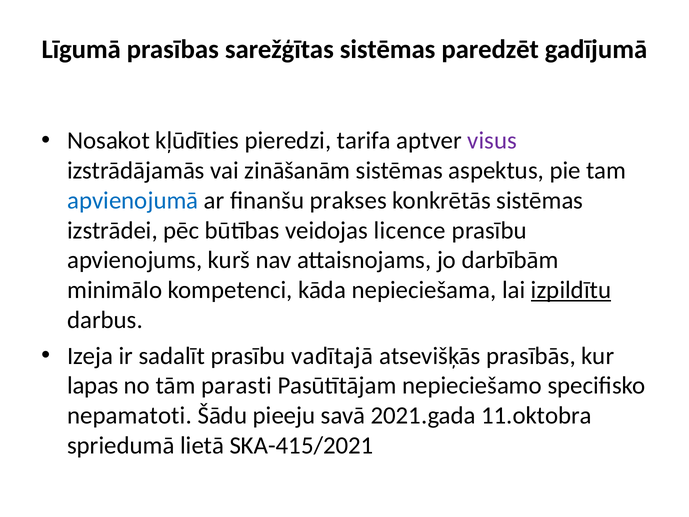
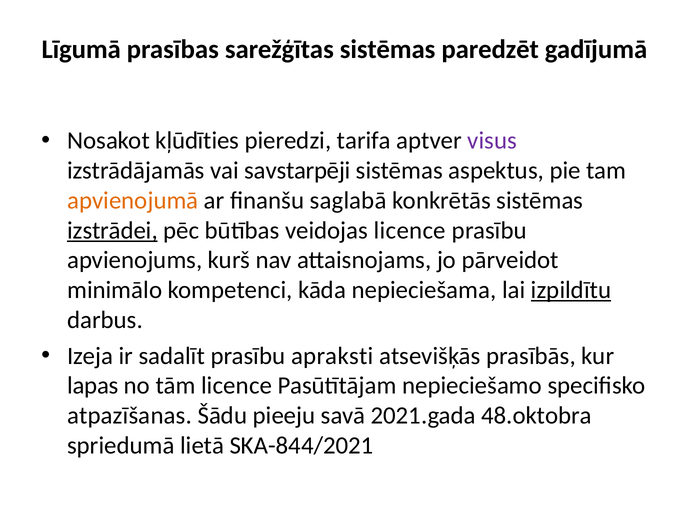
zināšanām: zināšanām -> savstarpēji
apvienojumā colour: blue -> orange
prakses: prakses -> saglabā
izstrādei underline: none -> present
darbībām: darbībām -> pārveidot
vadītajā: vadītajā -> apraksti
tām parasti: parasti -> licence
nepamatoti: nepamatoti -> atpazīšanas
11.oktobra: 11.oktobra -> 48.oktobra
SKA-415/2021: SKA-415/2021 -> SKA-844/2021
